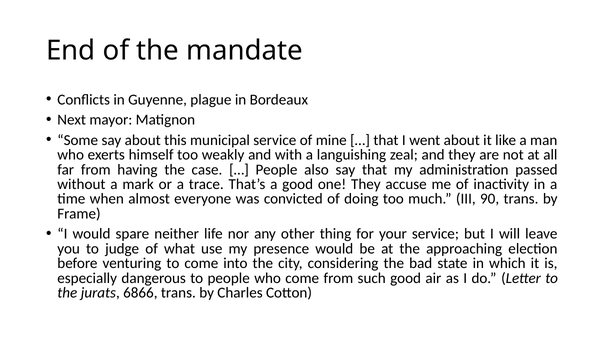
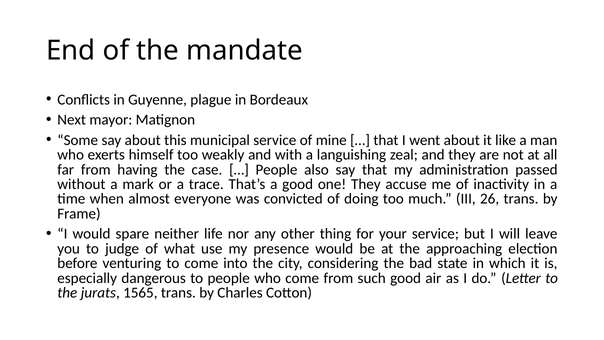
90: 90 -> 26
6866: 6866 -> 1565
